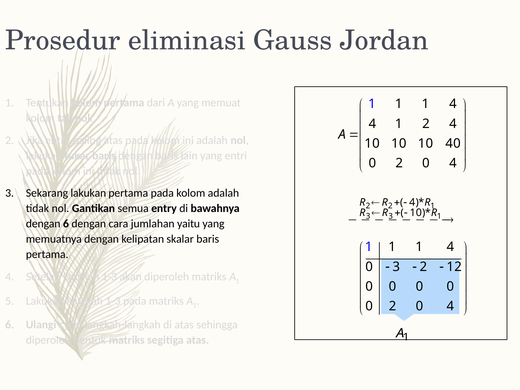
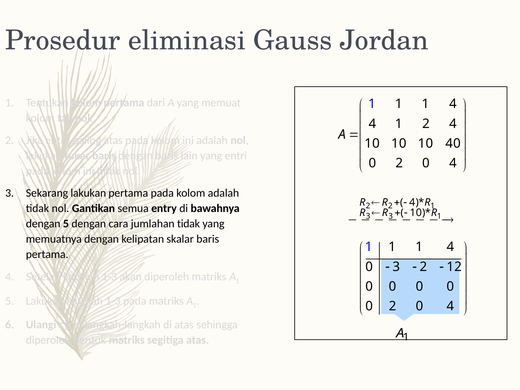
dengan 6: 6 -> 5
jumlahan yaitu: yaitu -> tidak
